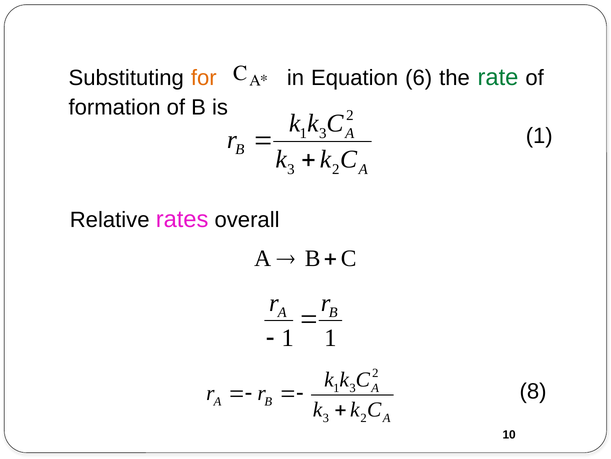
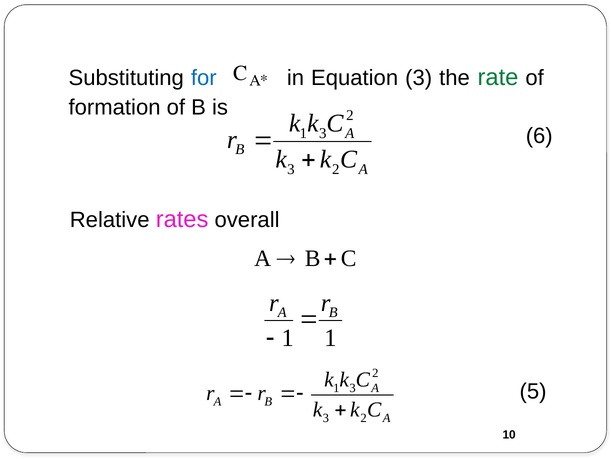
for colour: orange -> blue
Equation 6: 6 -> 3
1 at (539, 136): 1 -> 6
8: 8 -> 5
